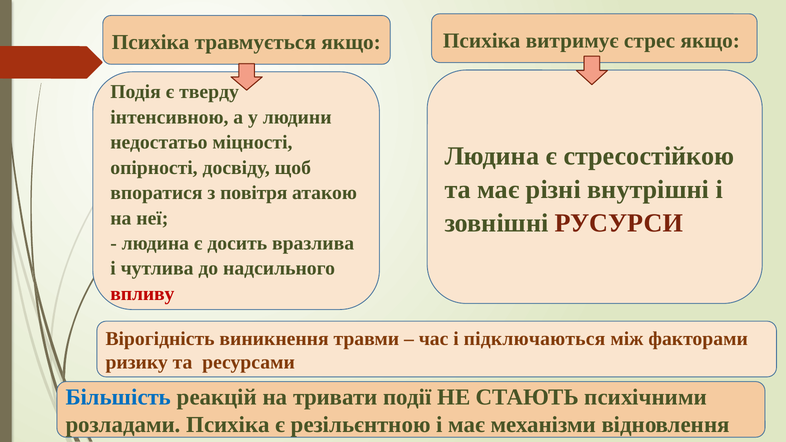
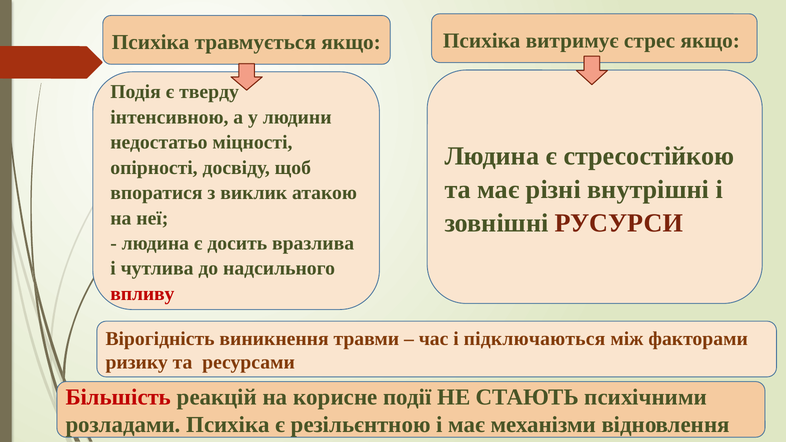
повітря: повітря -> виклик
Більшість colour: blue -> red
тривати: тривати -> корисне
